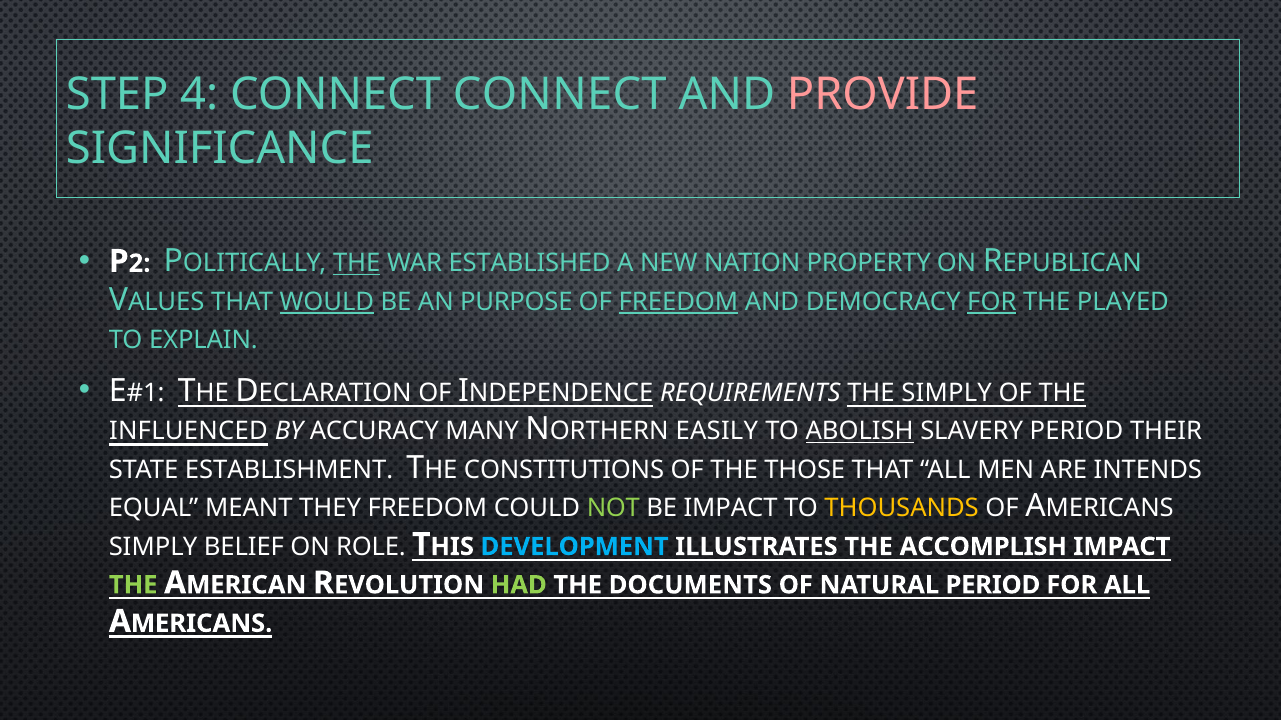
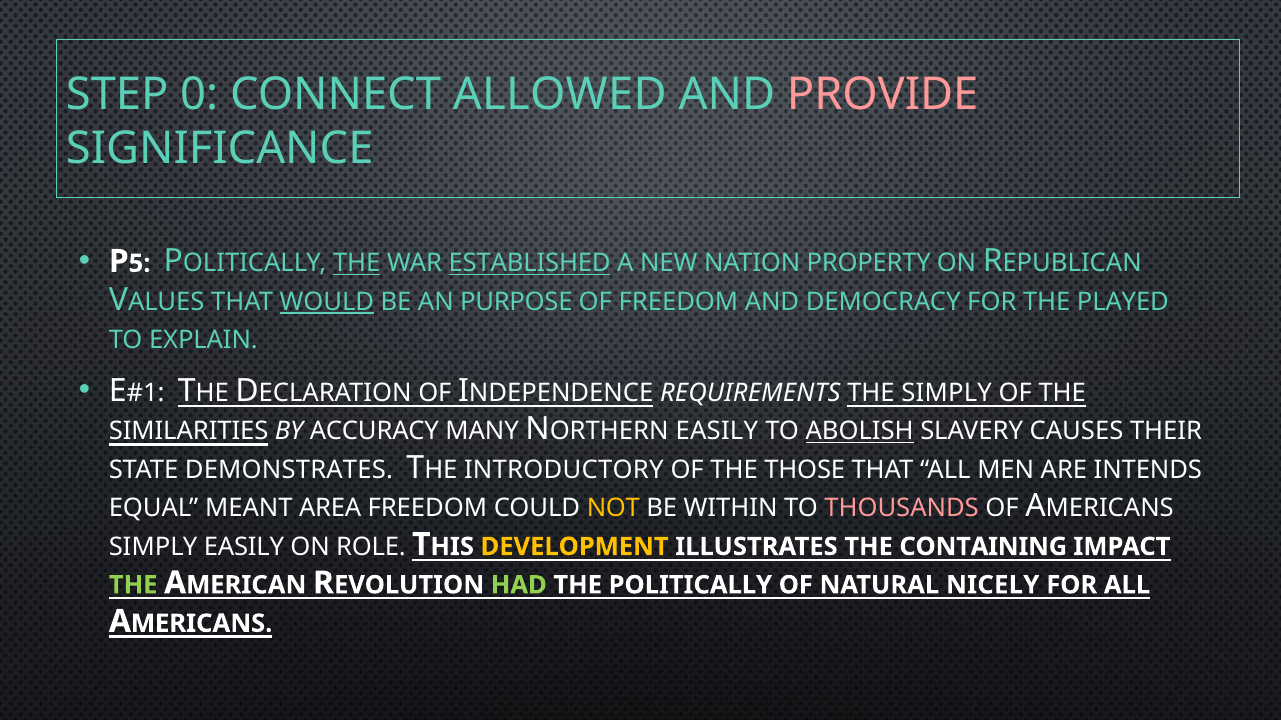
4: 4 -> 0
CONNECT CONNECT: CONNECT -> ALLOWED
2: 2 -> 5
ESTABLISHED underline: none -> present
FREEDOM at (678, 302) underline: present -> none
FOR at (992, 302) underline: present -> none
INFLUENCED: INFLUENCED -> SIMILARITIES
SLAVERY PERIOD: PERIOD -> CAUSES
ESTABLISHMENT: ESTABLISHMENT -> DEMONSTRATES
CONSTITUTIONS: CONSTITUTIONS -> INTRODUCTORY
THEY: THEY -> AREA
NOT colour: light green -> yellow
BE IMPACT: IMPACT -> WITHIN
THOUSANDS colour: yellow -> pink
SIMPLY BELIEF: BELIEF -> EASILY
DEVELOPMENT colour: light blue -> yellow
ACCOMPLISH: ACCOMPLISH -> CONTAINING
DOCUMENTS: DOCUMENTS -> POLITICALLY
NATURAL PERIOD: PERIOD -> NICELY
